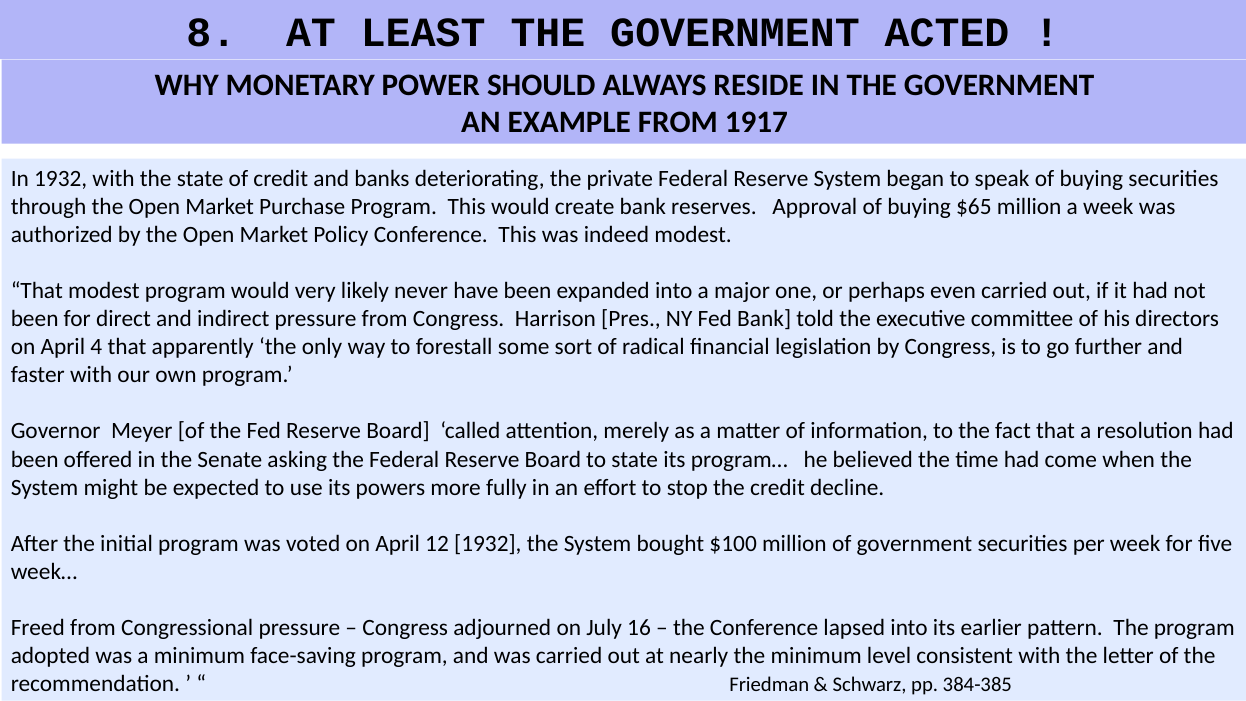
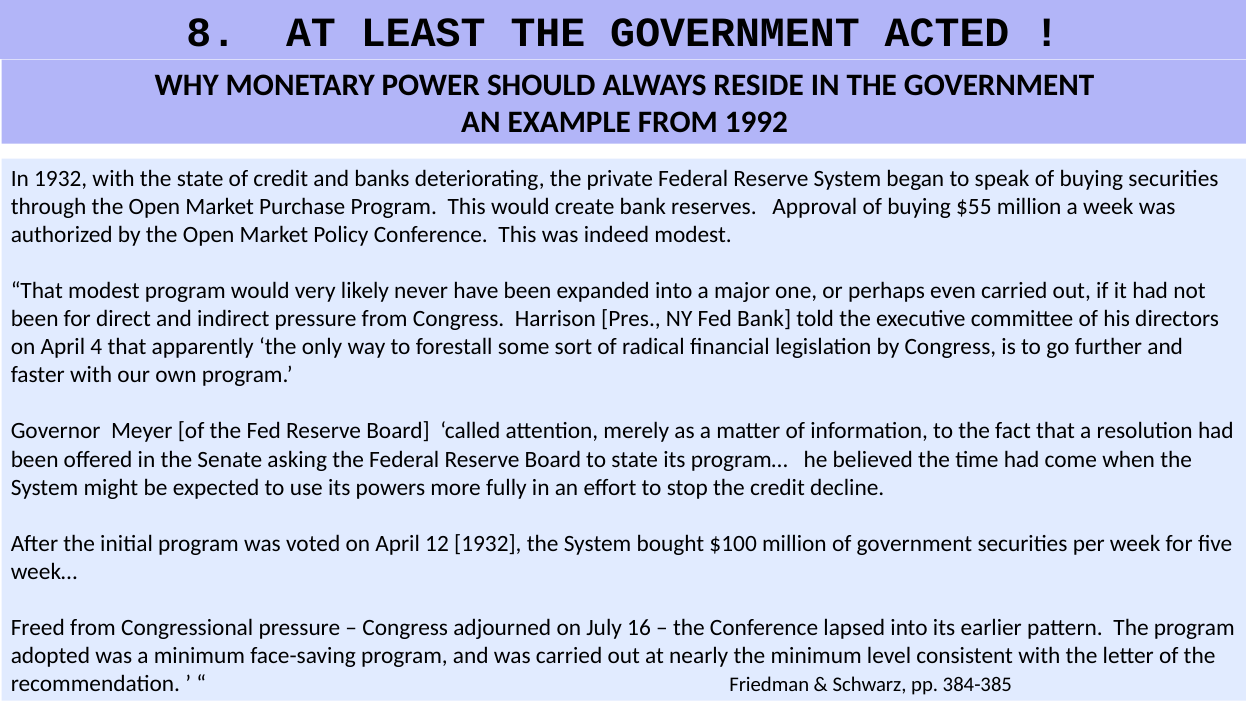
1917: 1917 -> 1992
$65: $65 -> $55
